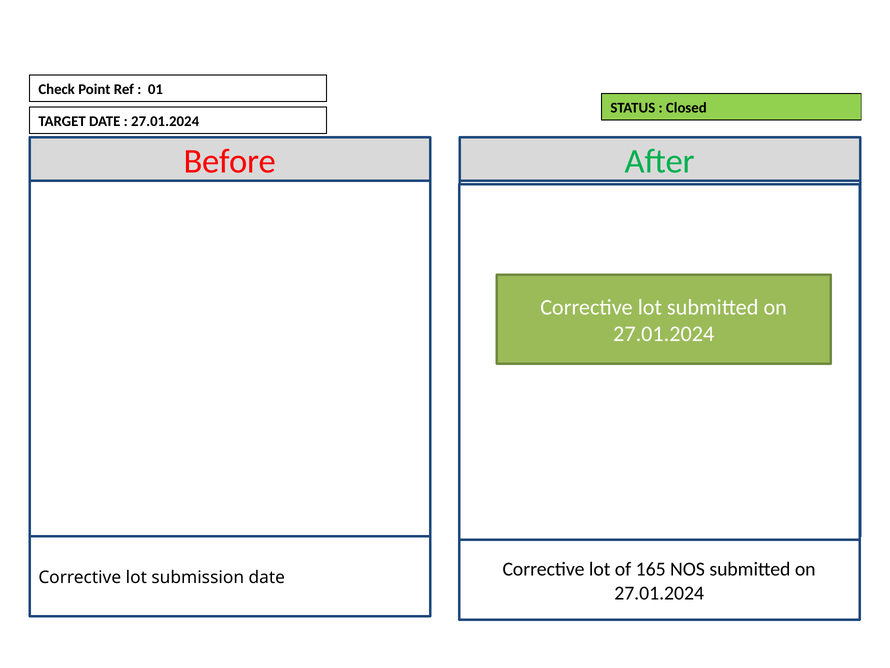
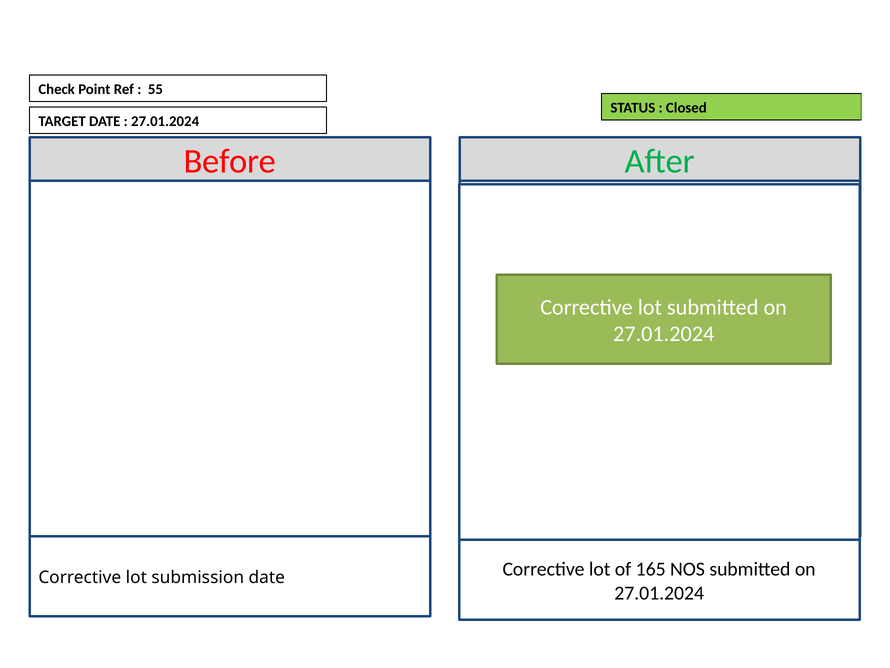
01: 01 -> 55
